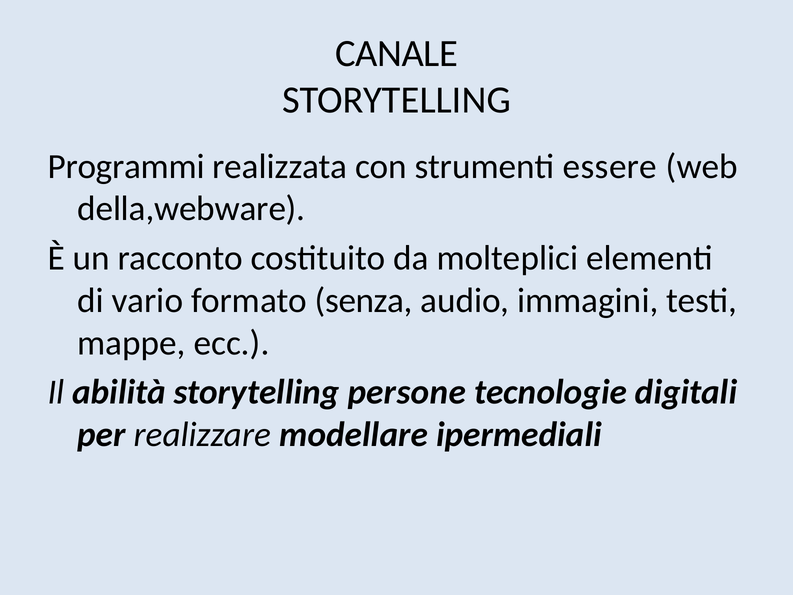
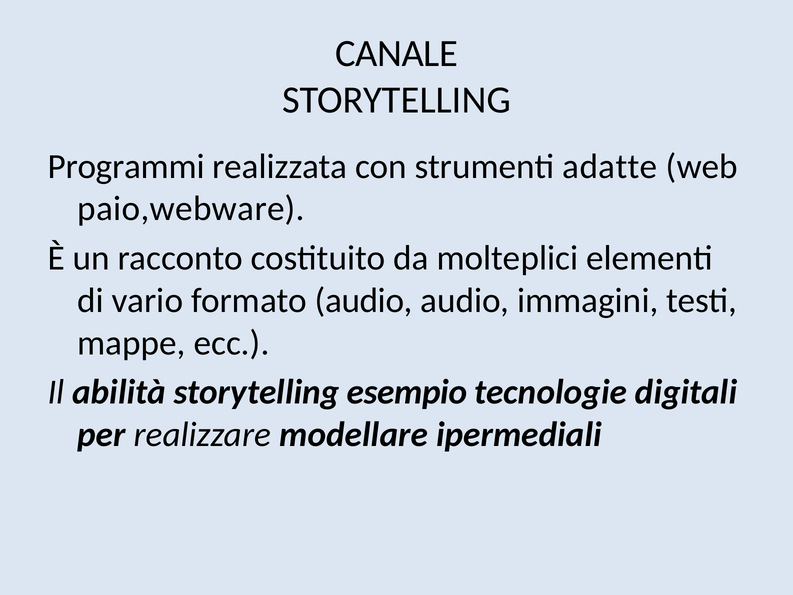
essere: essere -> adatte
della,webware: della,webware -> paio,webware
formato senza: senza -> audio
persone: persone -> esempio
